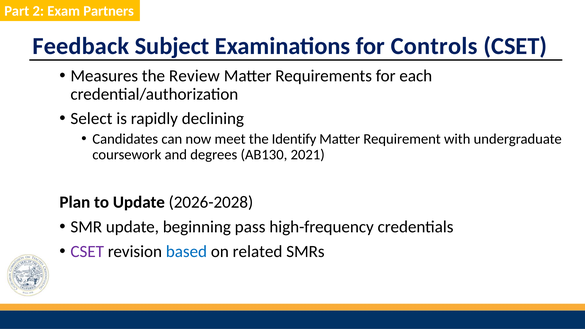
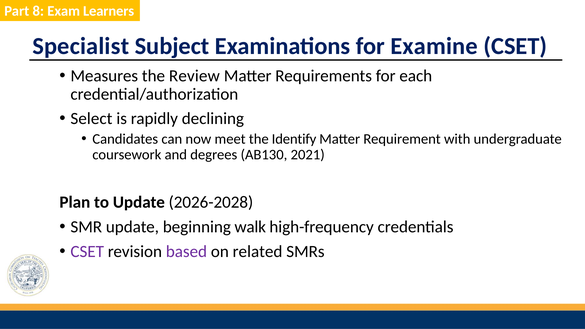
2: 2 -> 8
Partners: Partners -> Learners
Feedback: Feedback -> Specialist
Controls: Controls -> Examine
pass: pass -> walk
based colour: blue -> purple
